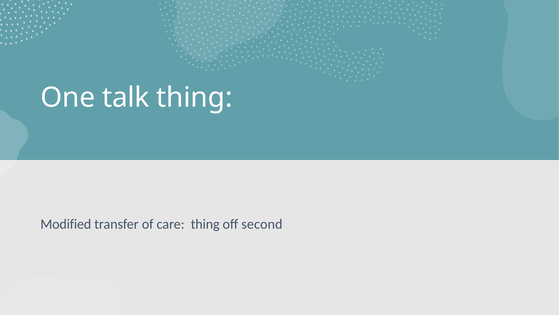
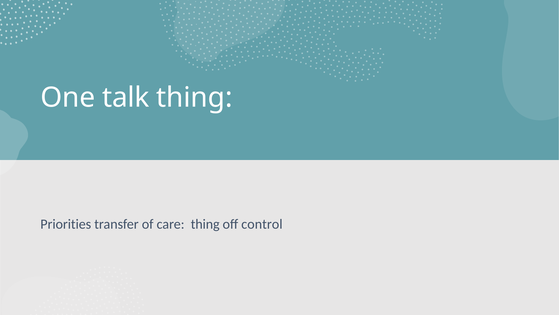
Modified: Modified -> Priorities
second: second -> control
